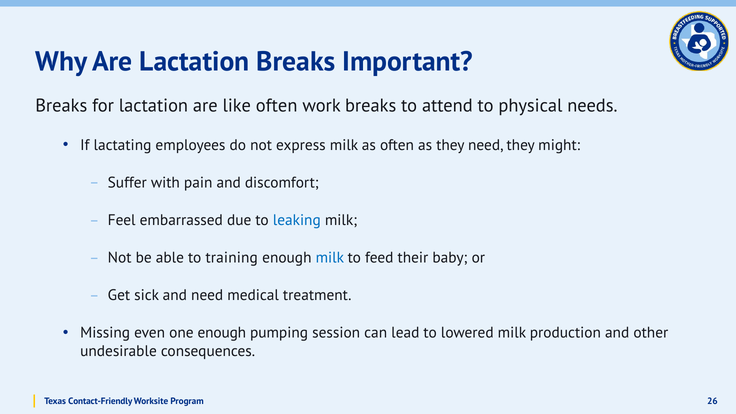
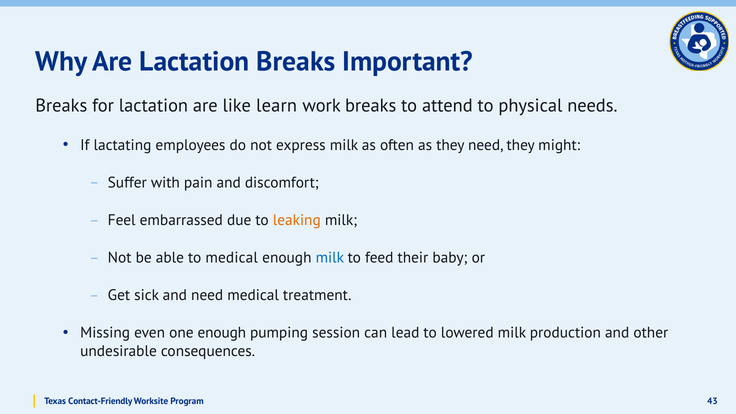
like often: often -> learn
leaking colour: blue -> orange
to training: training -> medical
26: 26 -> 43
